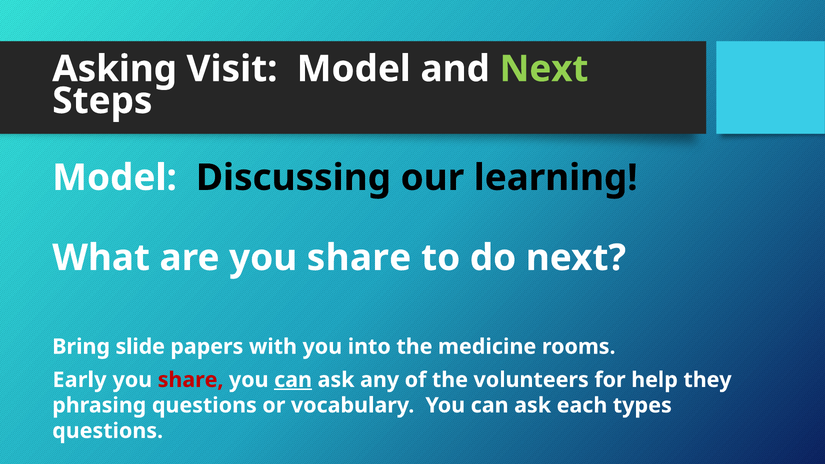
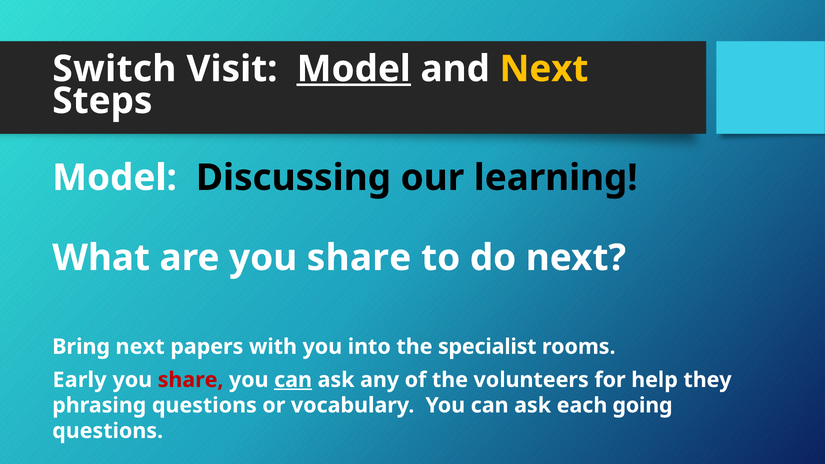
Asking: Asking -> Switch
Model at (354, 69) underline: none -> present
Next at (544, 69) colour: light green -> yellow
Bring slide: slide -> next
medicine: medicine -> specialist
types: types -> going
